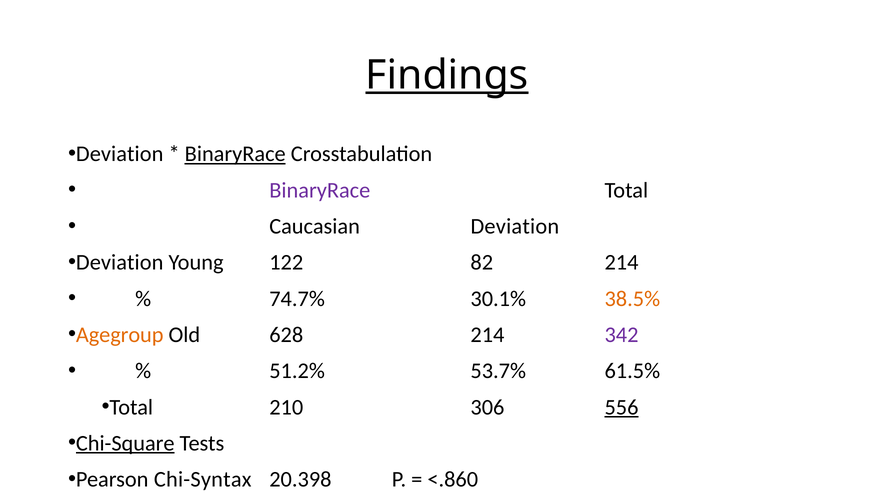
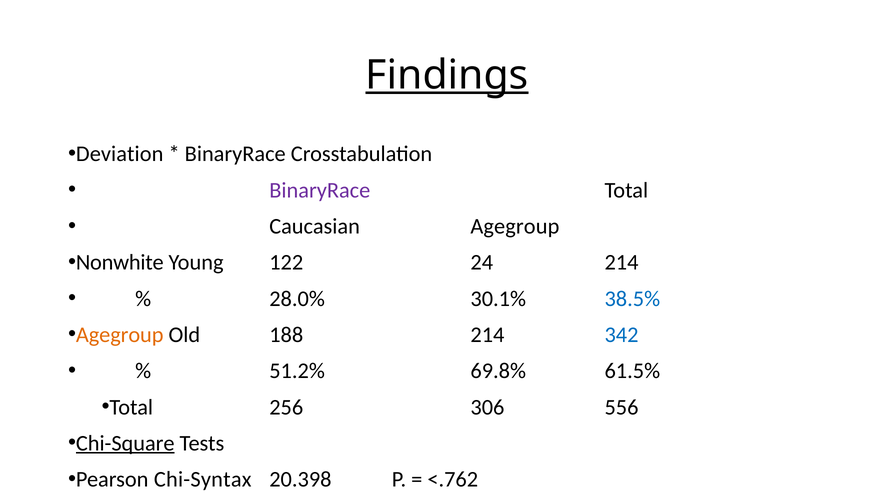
BinaryRace at (235, 154) underline: present -> none
Caucasian Deviation: Deviation -> Agegroup
Deviation at (120, 262): Deviation -> Nonwhite
82: 82 -> 24
74.7%: 74.7% -> 28.0%
38.5% colour: orange -> blue
628: 628 -> 188
342 colour: purple -> blue
53.7%: 53.7% -> 69.8%
210: 210 -> 256
556 underline: present -> none
<.860: <.860 -> <.762
